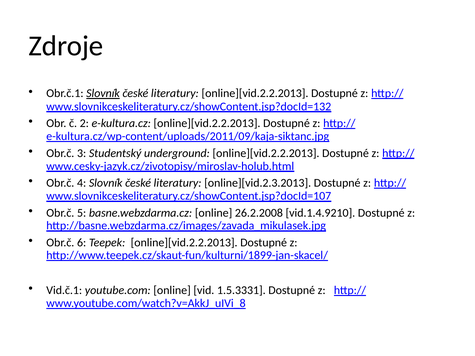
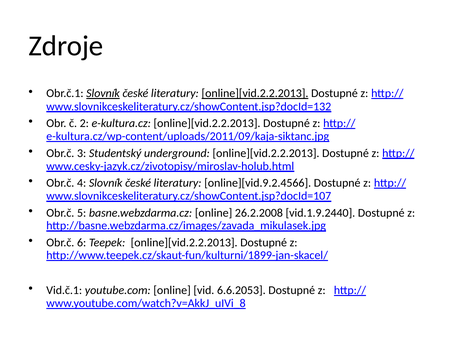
online][vid.2.2.2013 at (255, 93) underline: none -> present
online][vid.2.3.2013: online][vid.2.3.2013 -> online][vid.9.2.4566
vid.1.4.9210: vid.1.4.9210 -> vid.1.9.2440
1.5.3331: 1.5.3331 -> 6.6.2053
